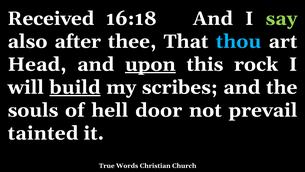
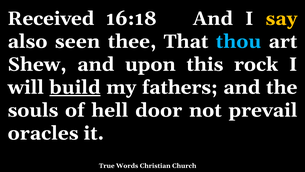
say colour: light green -> yellow
after: after -> seen
Head: Head -> Shew
upon underline: present -> none
scribes: scribes -> fathers
tainted: tainted -> oracles
